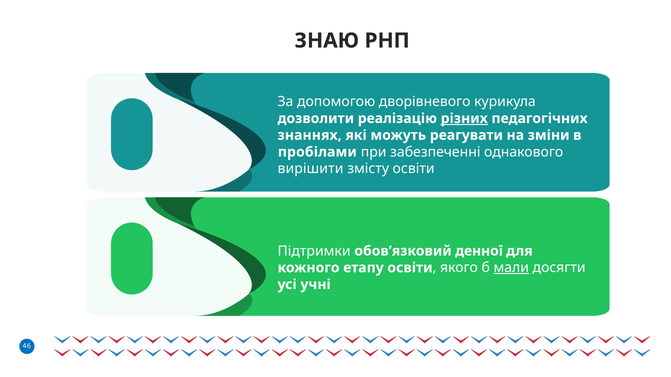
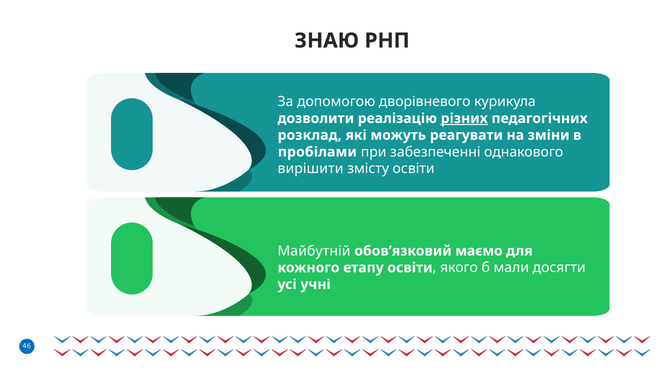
знаннях: знаннях -> розклад
Підтримки: Підтримки -> Майбутній
денної: денної -> маємо
мали underline: present -> none
